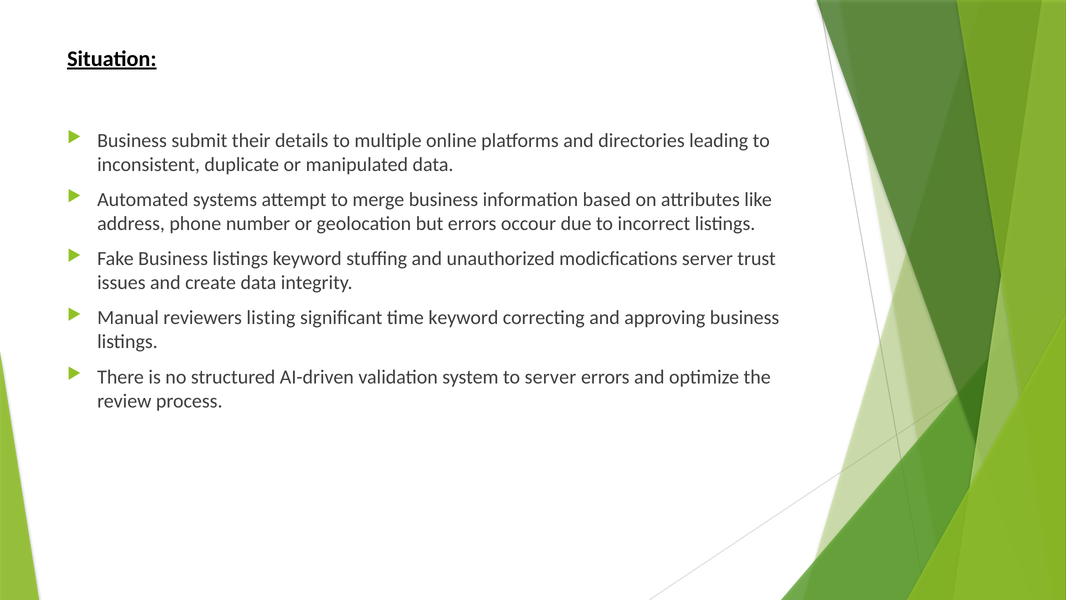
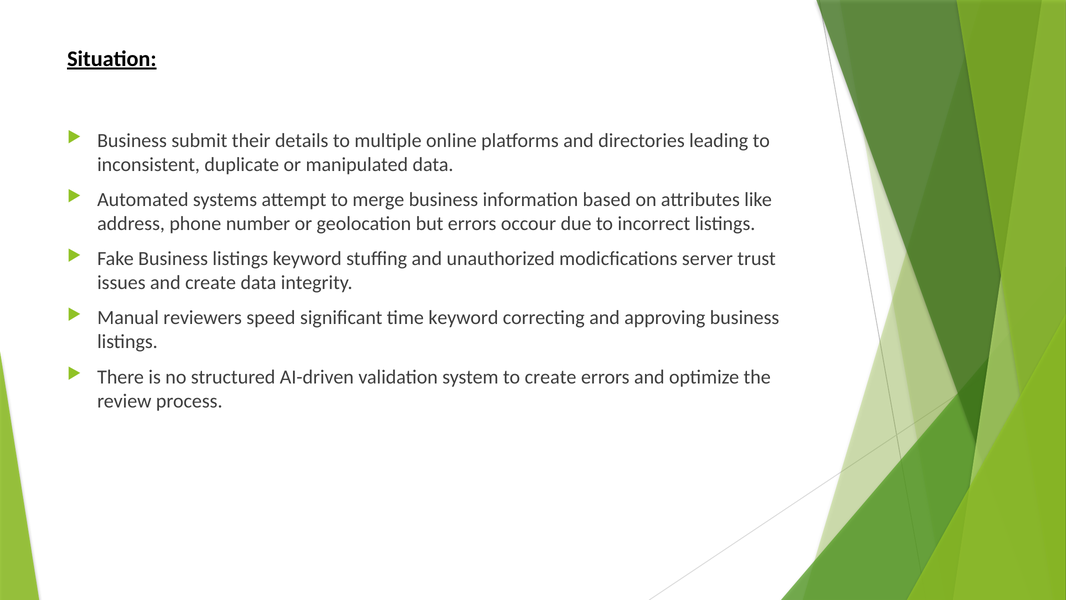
listing: listing -> speed
to server: server -> create
